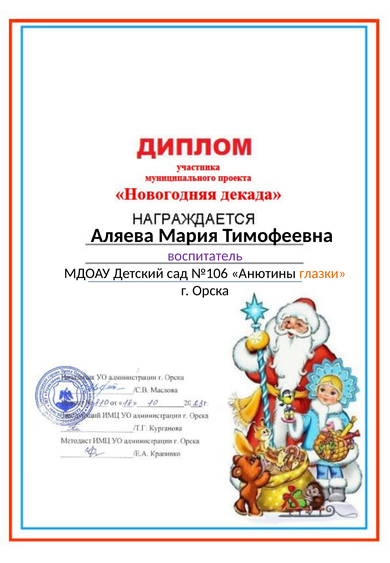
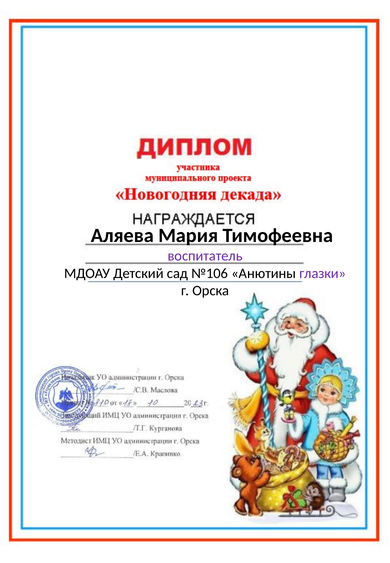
глазки colour: orange -> purple
